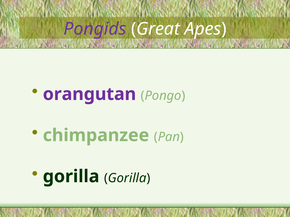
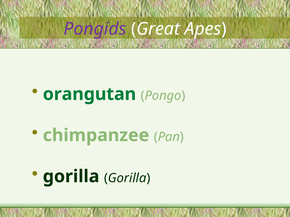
orangutan colour: purple -> green
